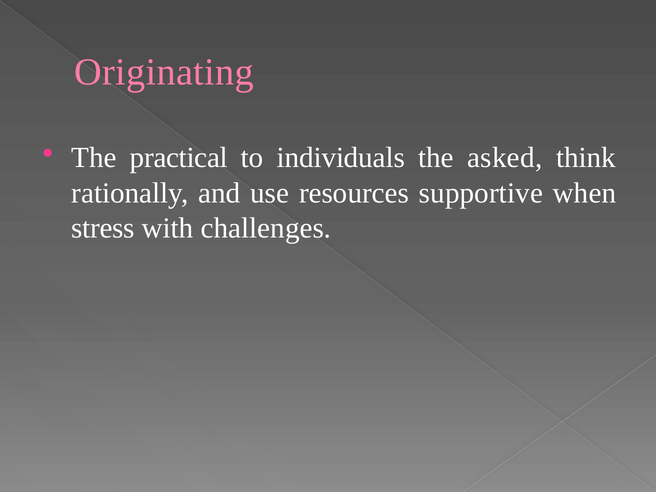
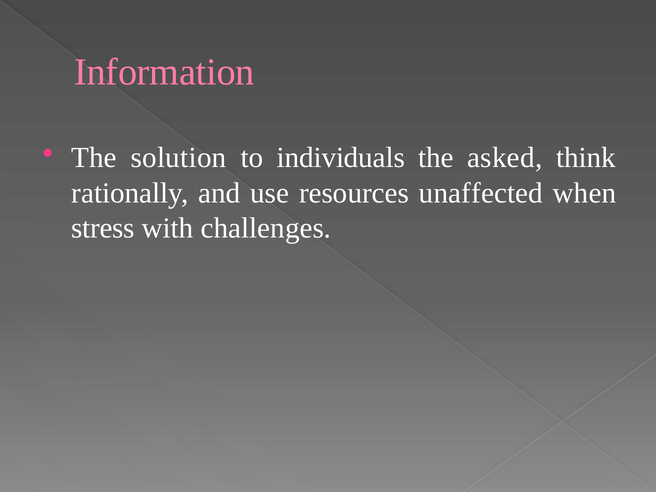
Originating: Originating -> Information
practical: practical -> solution
supportive: supportive -> unaffected
